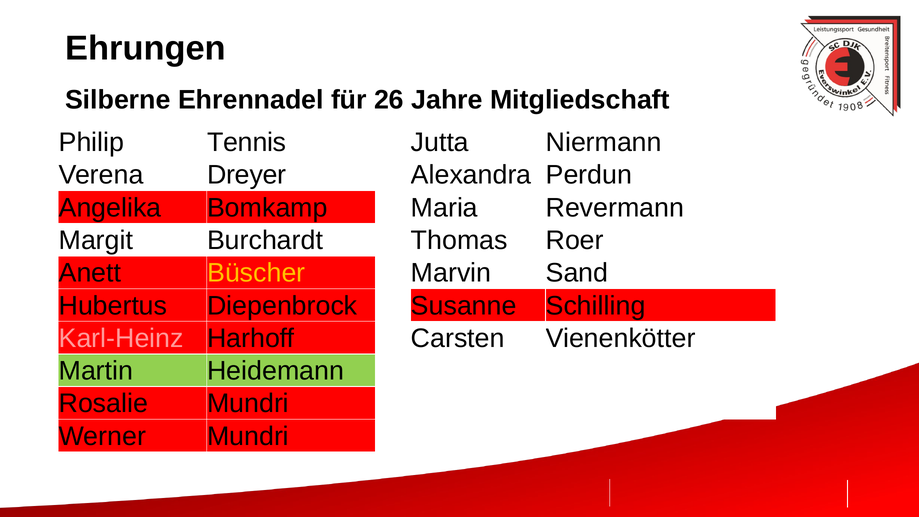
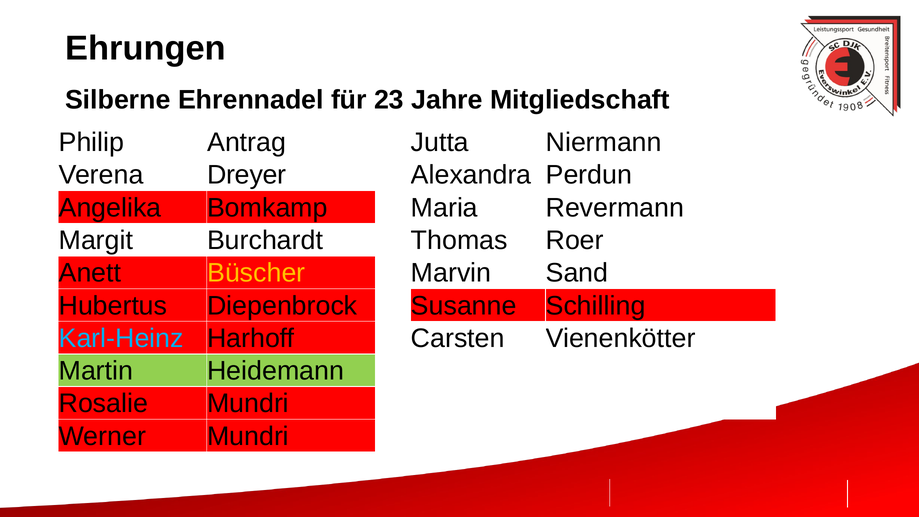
26: 26 -> 23
Tennis: Tennis -> Antrag
Karl-Heinz colour: pink -> light blue
